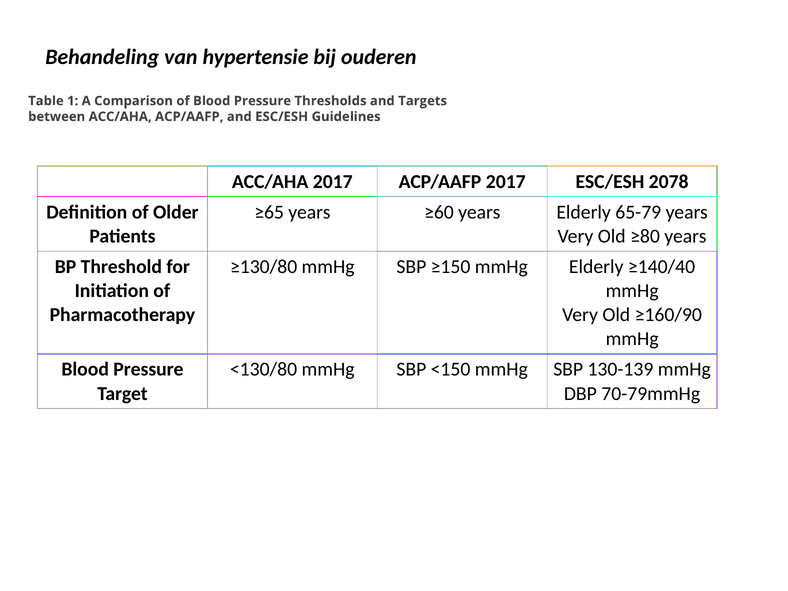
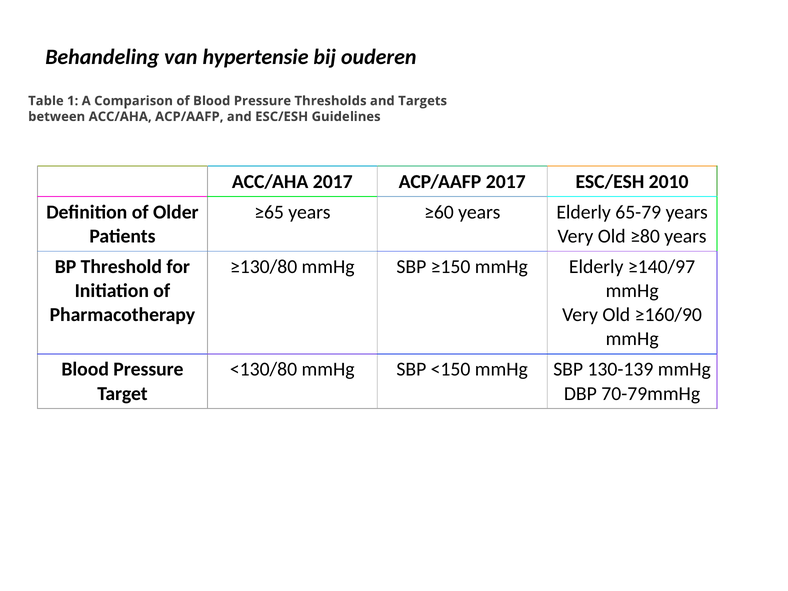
2078: 2078 -> 2010
≥140/40: ≥140/40 -> ≥140/97
